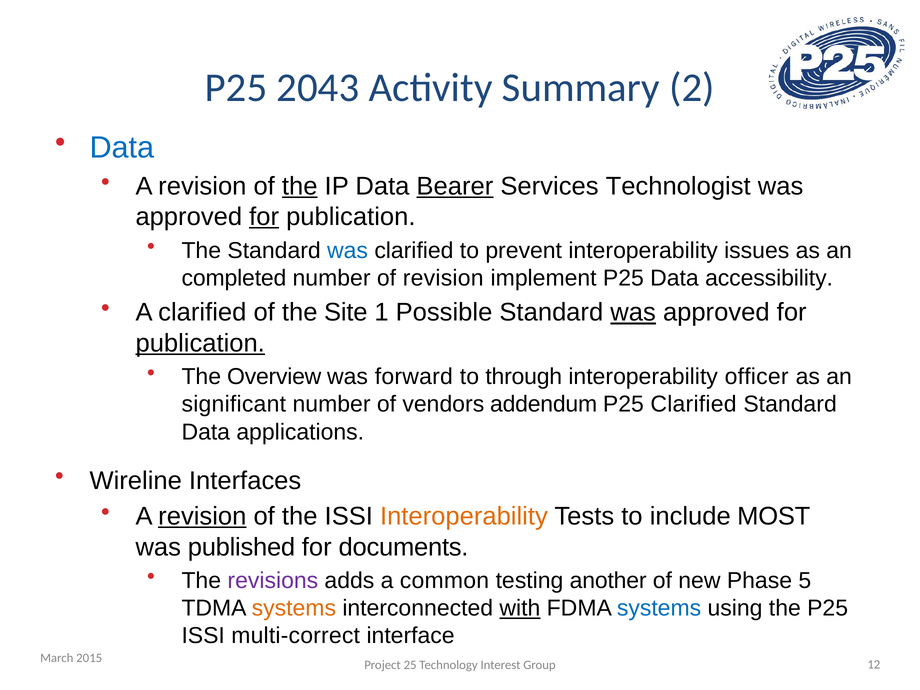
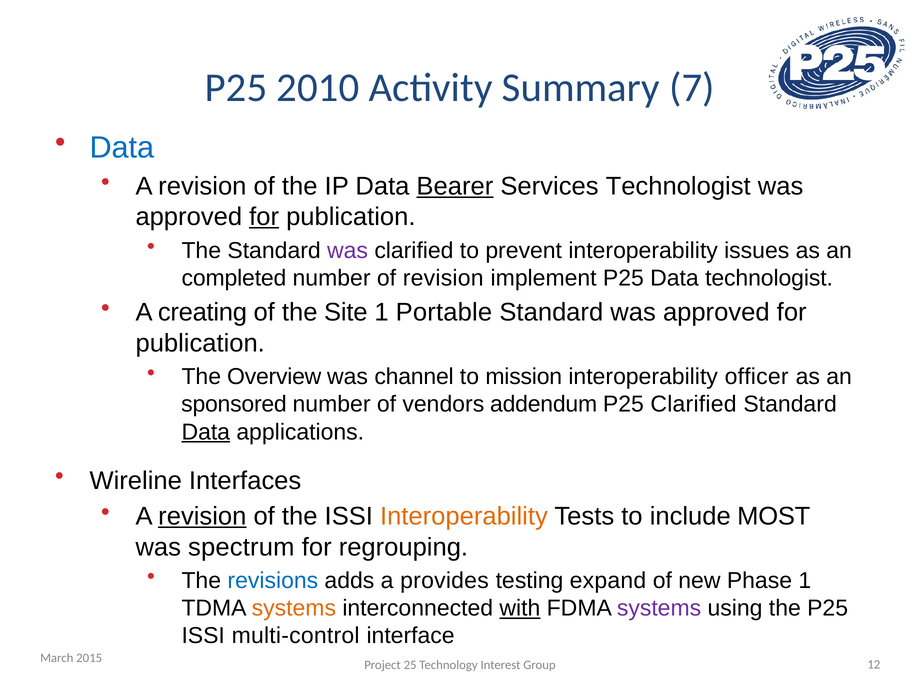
2043: 2043 -> 2010
2: 2 -> 7
the at (300, 186) underline: present -> none
was at (348, 250) colour: blue -> purple
Data accessibility: accessibility -> technologist
A clarified: clarified -> creating
Possible: Possible -> Portable
was at (633, 313) underline: present -> none
publication at (200, 343) underline: present -> none
forward: forward -> channel
through: through -> mission
significant: significant -> sponsored
Data at (206, 432) underline: none -> present
published: published -> spectrum
documents: documents -> regrouping
revisions colour: purple -> blue
common: common -> provides
another: another -> expand
Phase 5: 5 -> 1
systems at (659, 608) colour: blue -> purple
multi-correct: multi-correct -> multi-control
